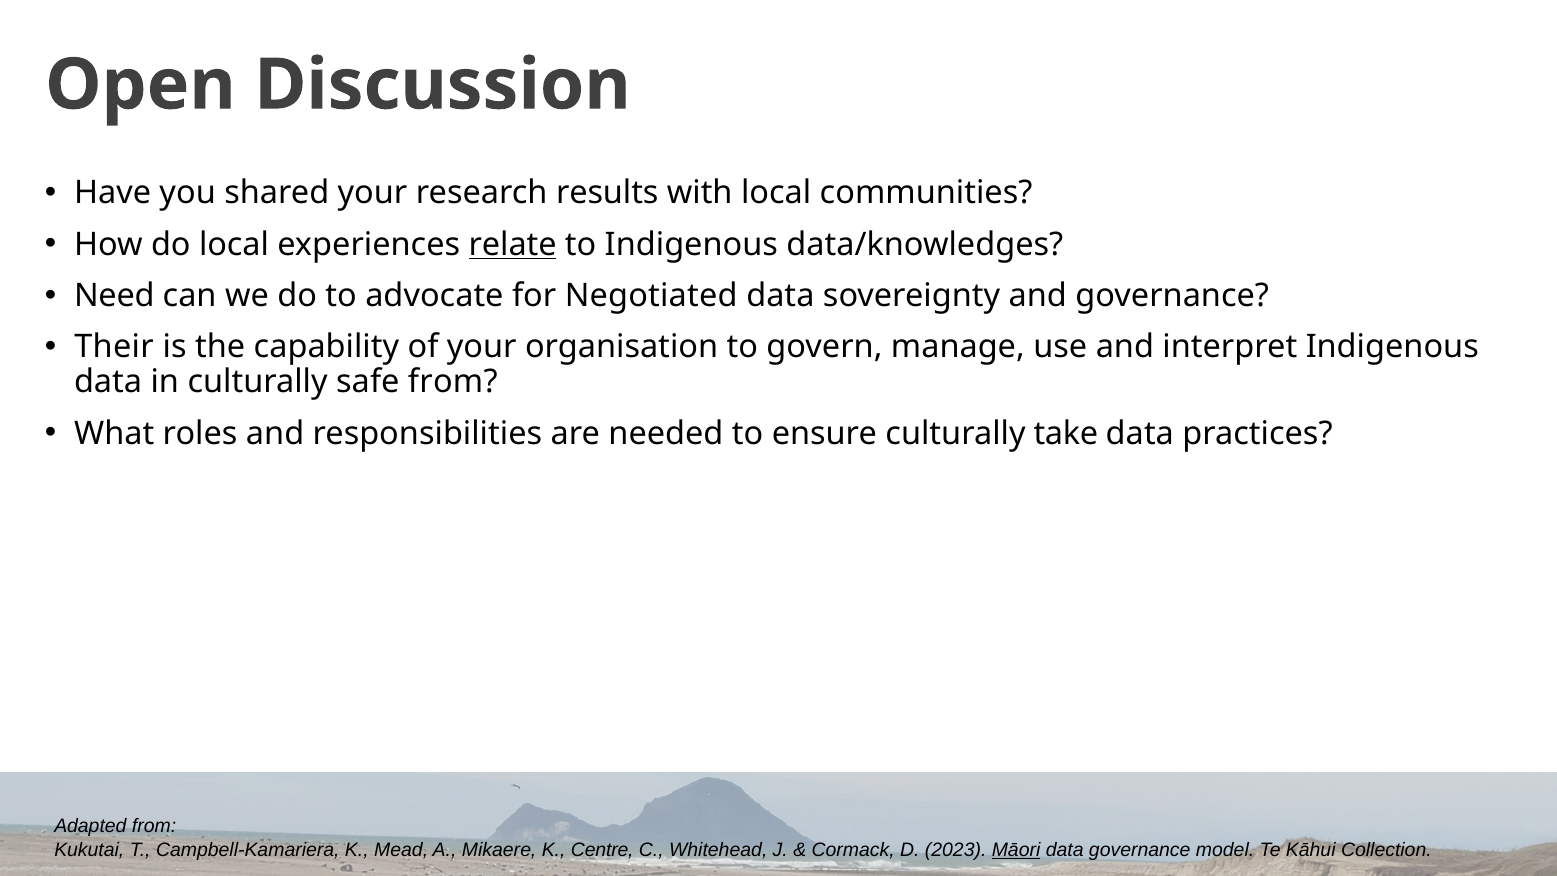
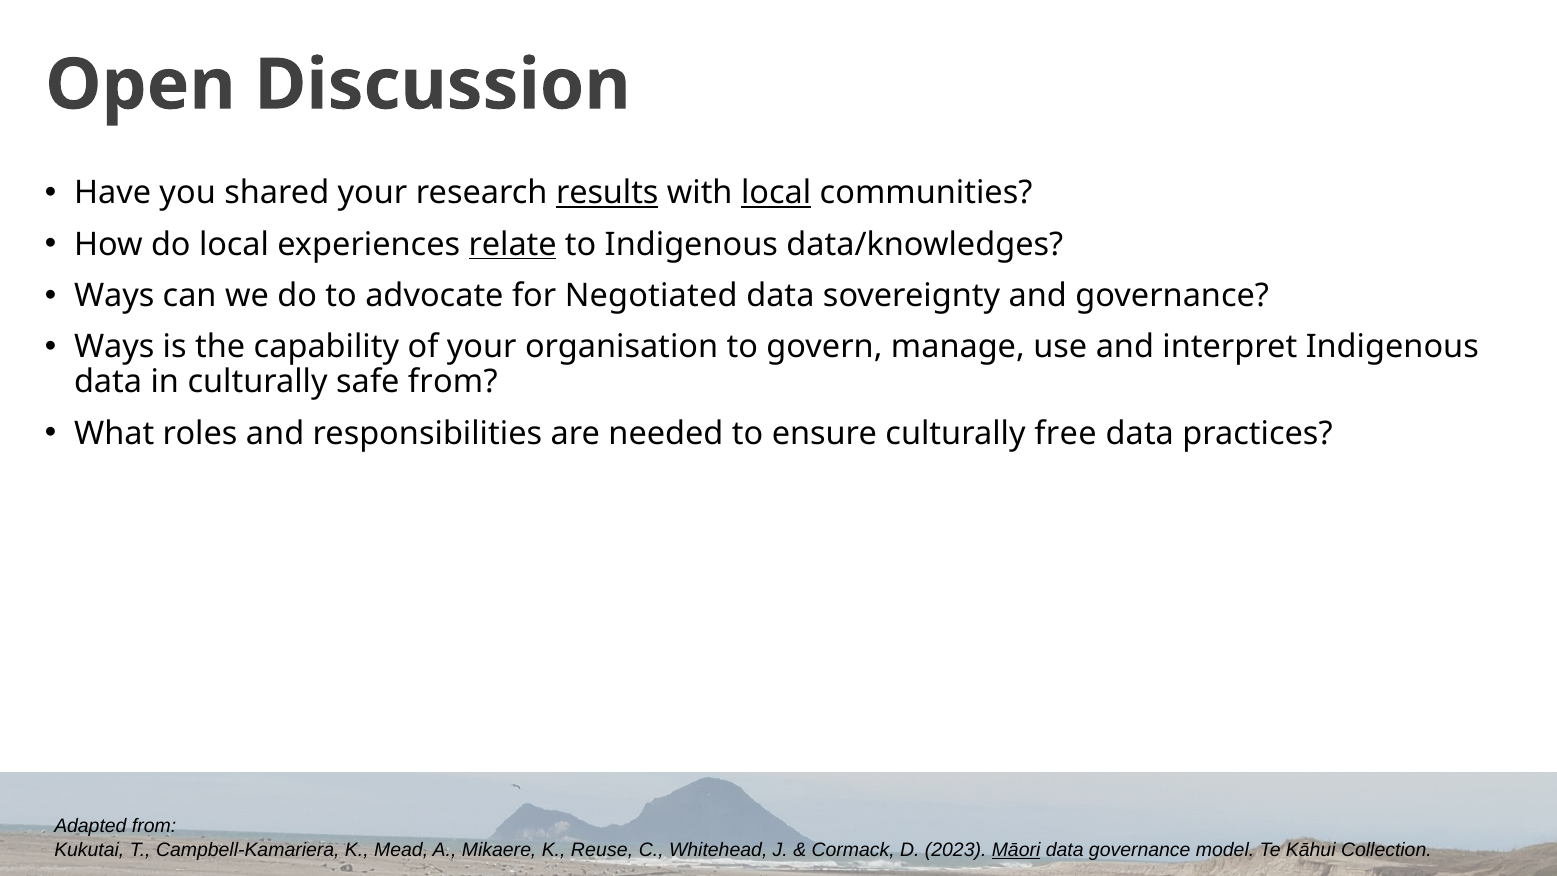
results underline: none -> present
local at (776, 193) underline: none -> present
Need at (114, 296): Need -> Ways
Their at (114, 347): Their -> Ways
take: take -> free
Centre: Centre -> Reuse
